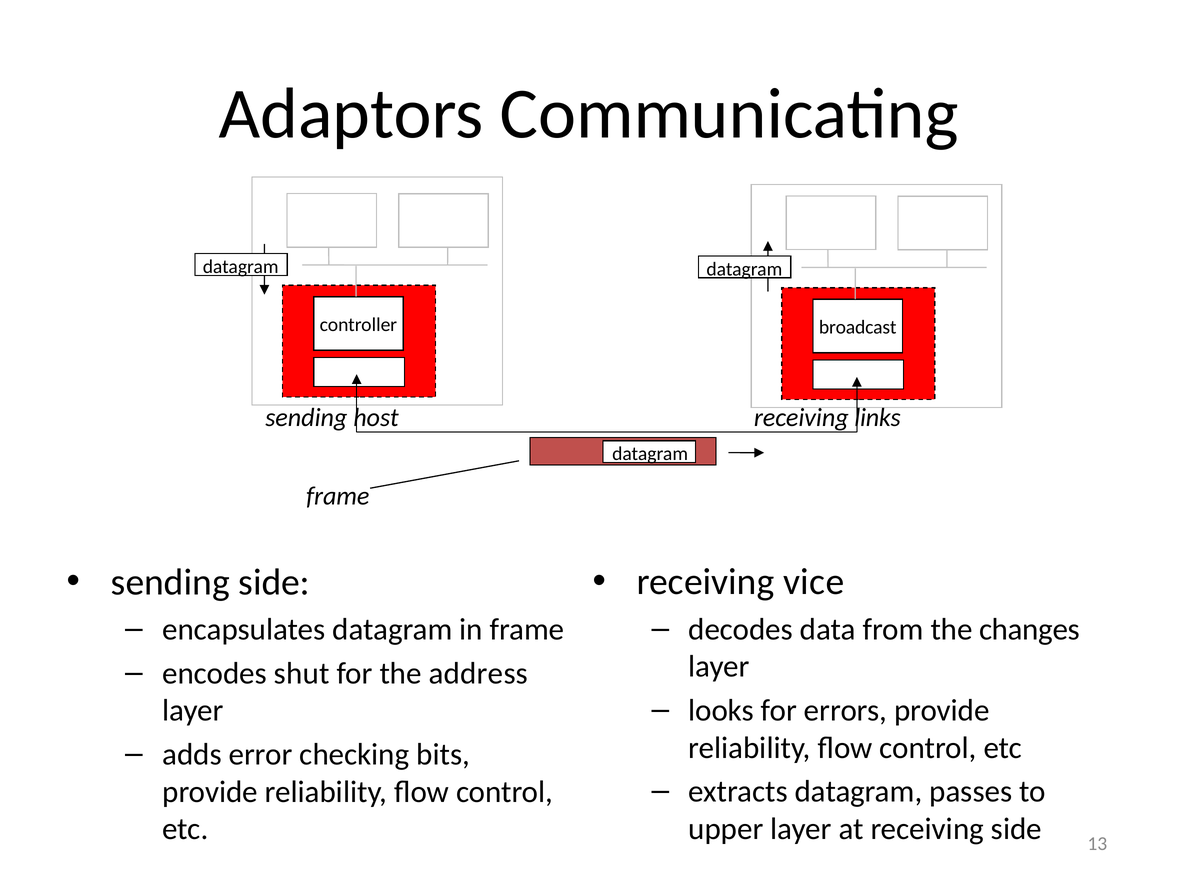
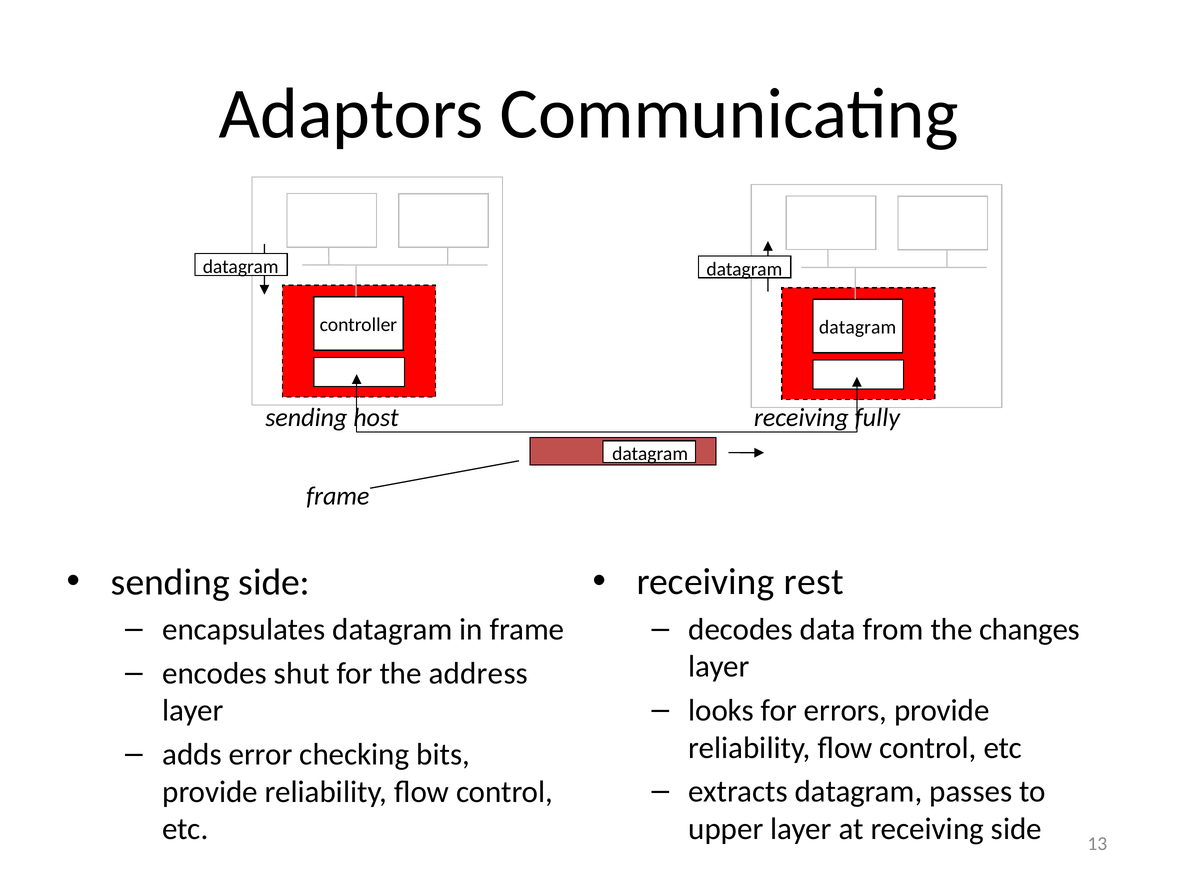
controller broadcast: broadcast -> datagram
links: links -> fully
vice: vice -> rest
